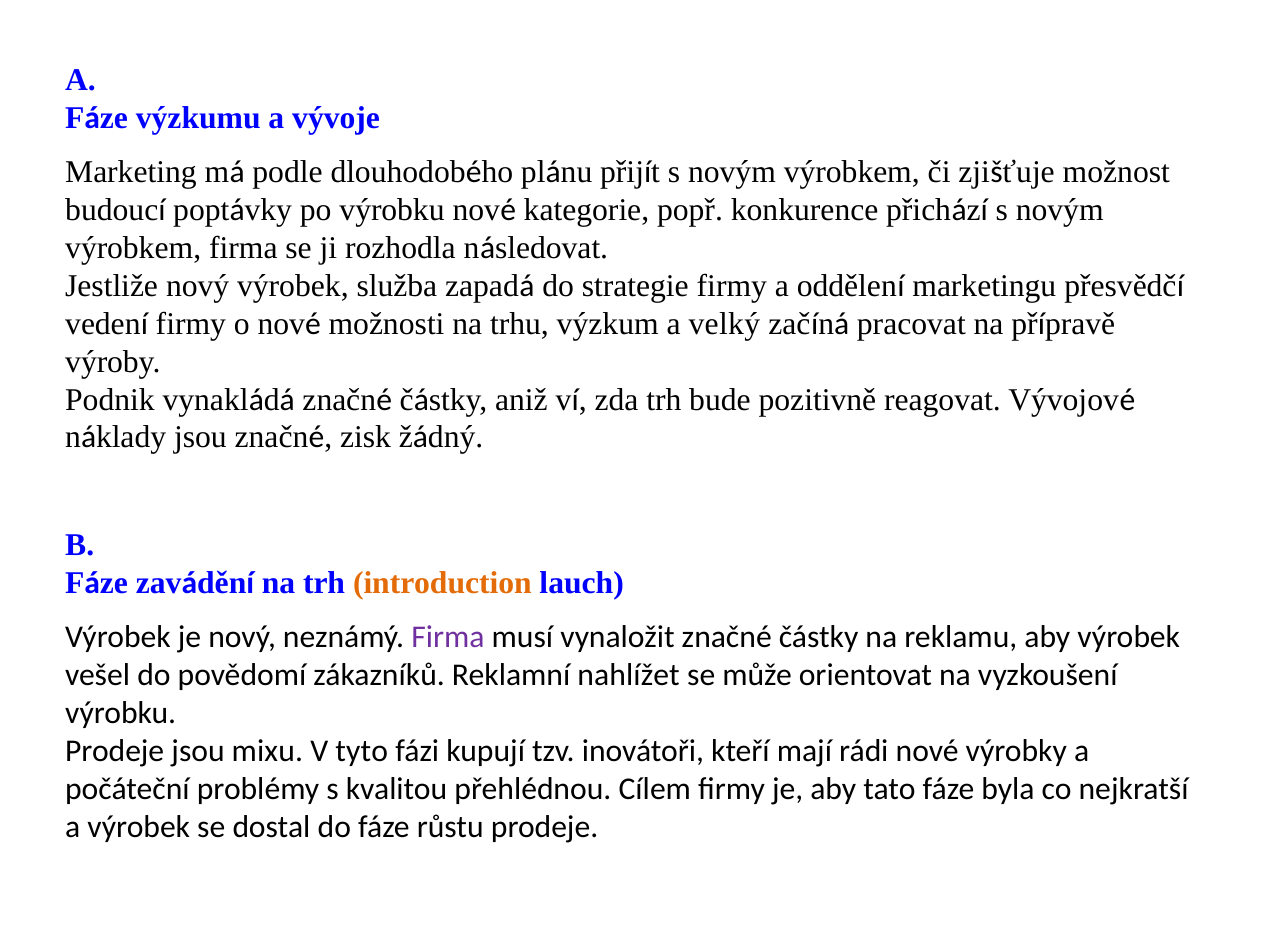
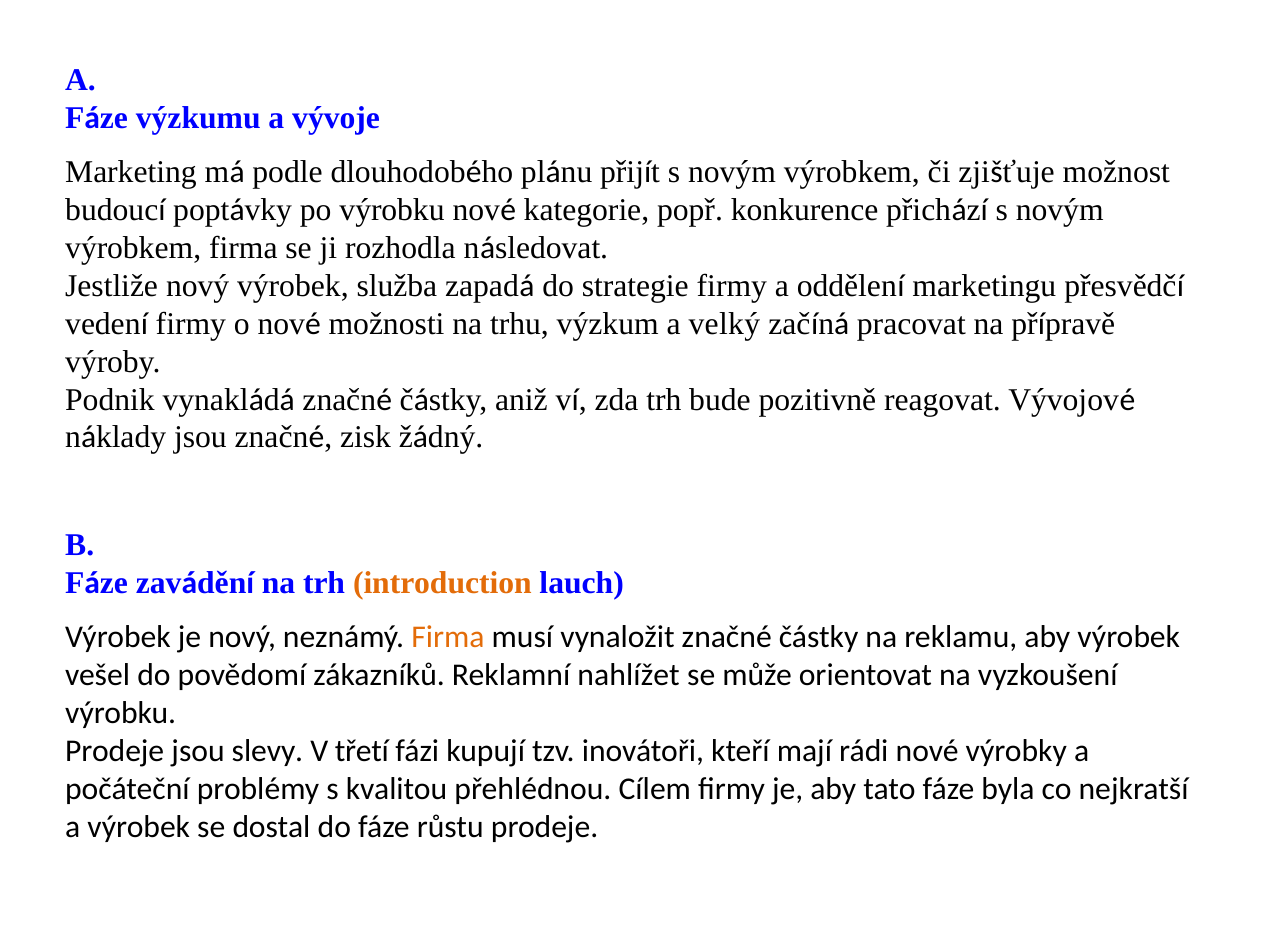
Firma at (448, 637) colour: purple -> orange
mixu: mixu -> slevy
tyto: tyto -> třetí
